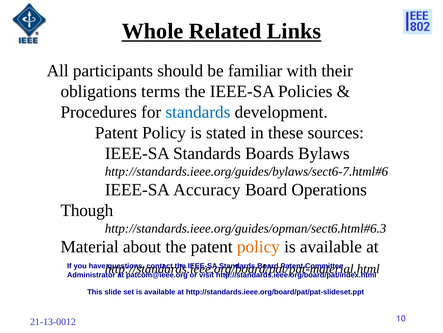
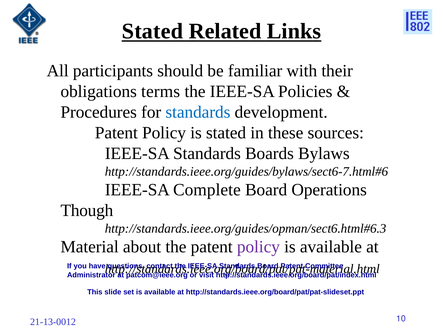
Whole at (153, 31): Whole -> Stated
Accuracy: Accuracy -> Complete
policy at (258, 246) colour: orange -> purple
